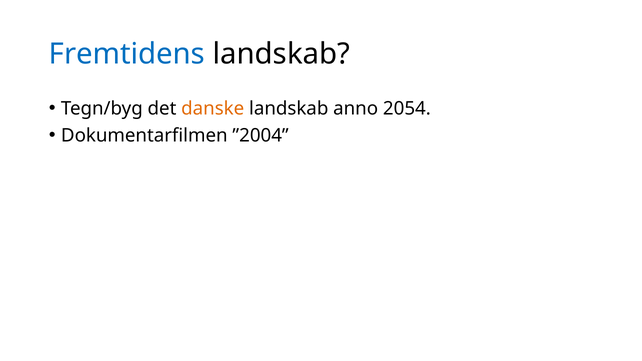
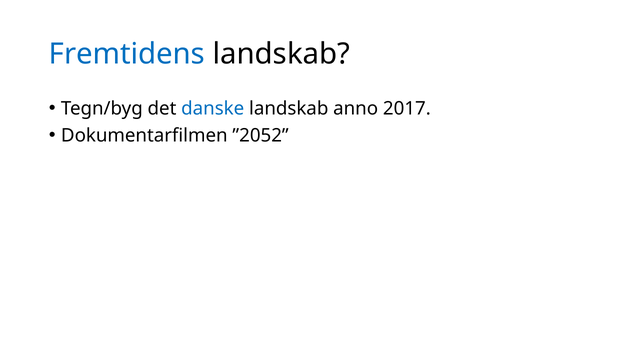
danske colour: orange -> blue
2054: 2054 -> 2017
”2004: ”2004 -> ”2052
